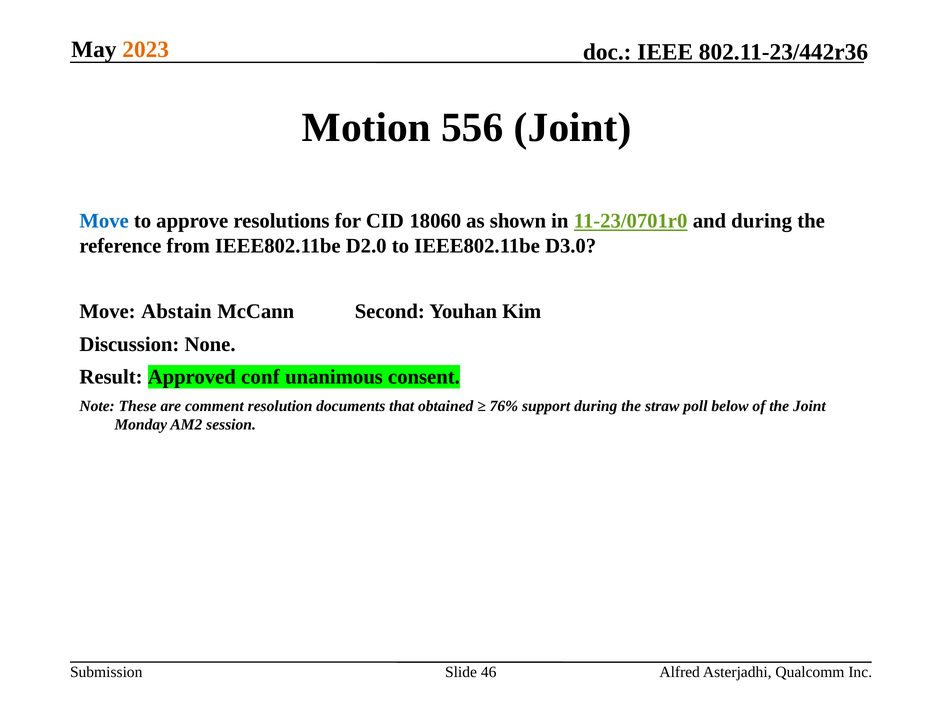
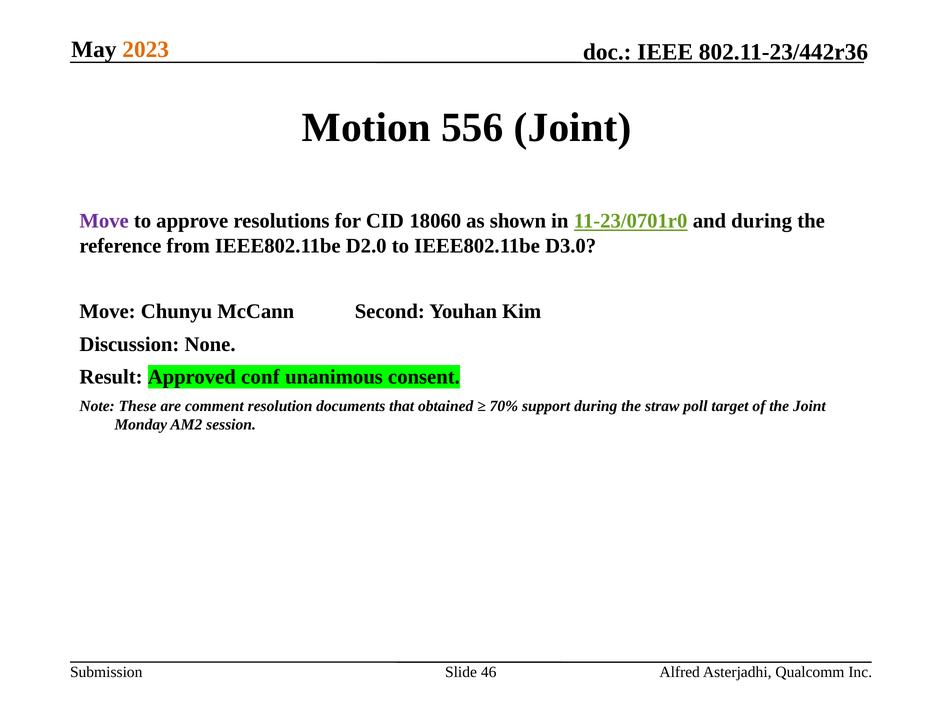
Move at (104, 221) colour: blue -> purple
Abstain: Abstain -> Chunyu
76%: 76% -> 70%
below: below -> target
